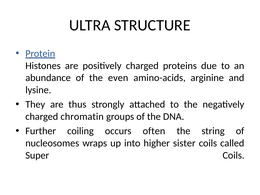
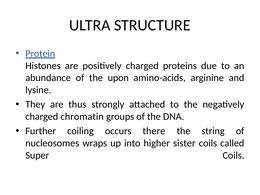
even: even -> upon
often: often -> there
